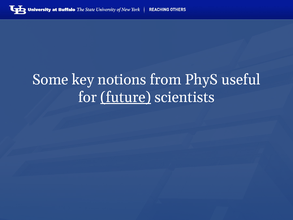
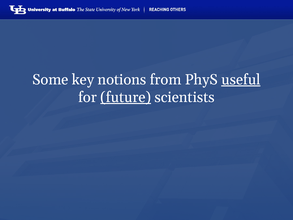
useful underline: none -> present
